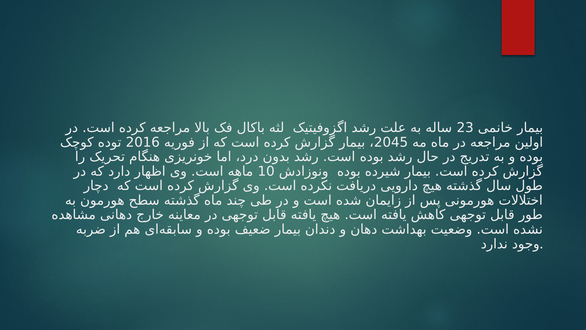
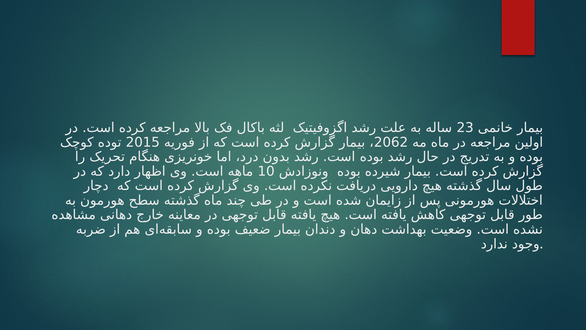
2016: 2016 -> 2015
2045: 2045 -> 2062
